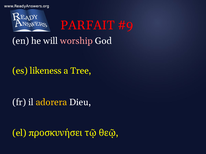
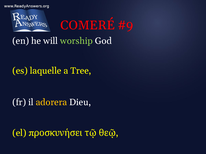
PARFAIT: PARFAIT -> COMERÉ
worship colour: pink -> light green
likeness: likeness -> laquelle
